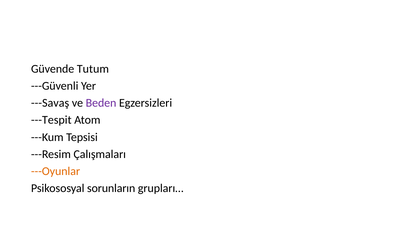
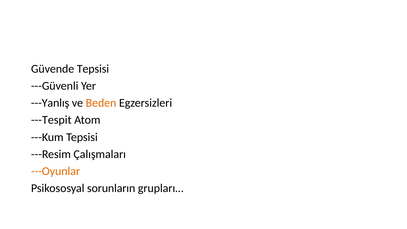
Güvende Tutum: Tutum -> Tepsisi
---Savaş: ---Savaş -> ---Yanlış
Beden colour: purple -> orange
